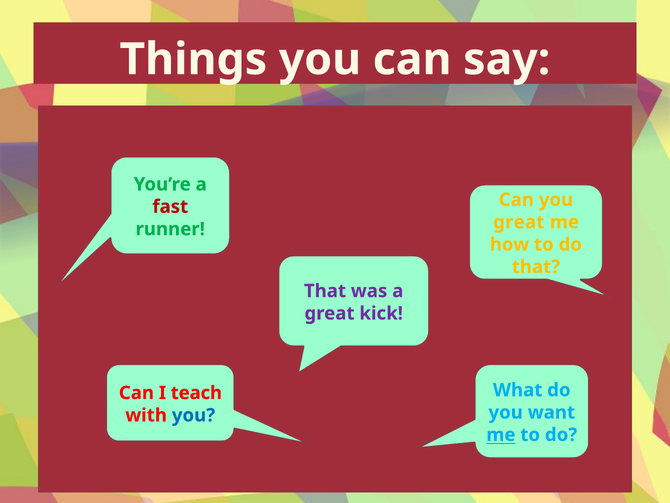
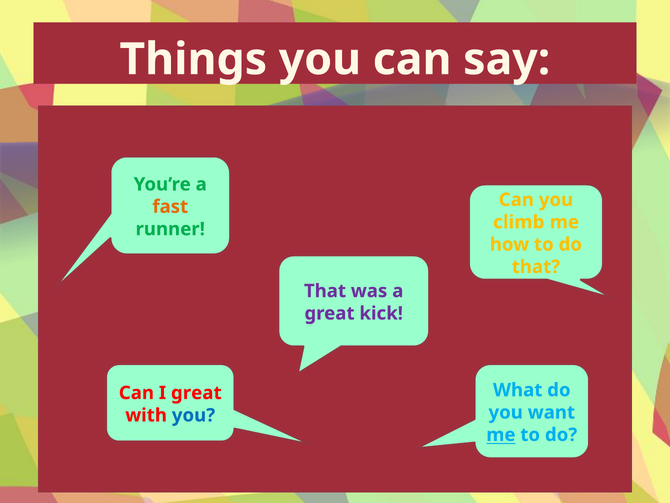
fast colour: red -> orange
great at (519, 222): great -> climb
I teach: teach -> great
